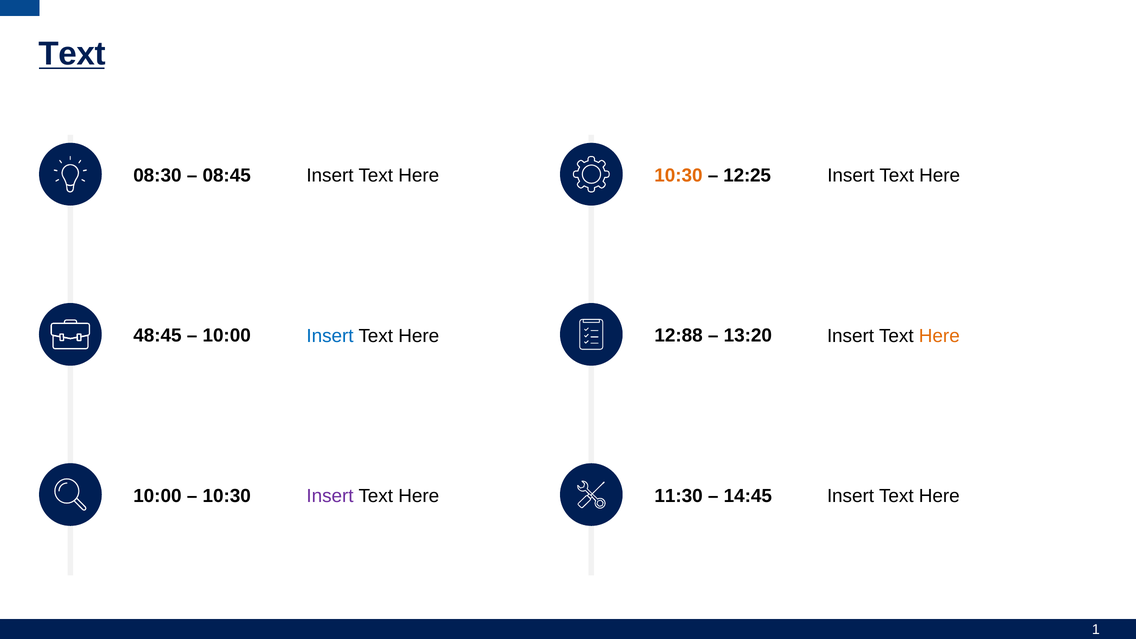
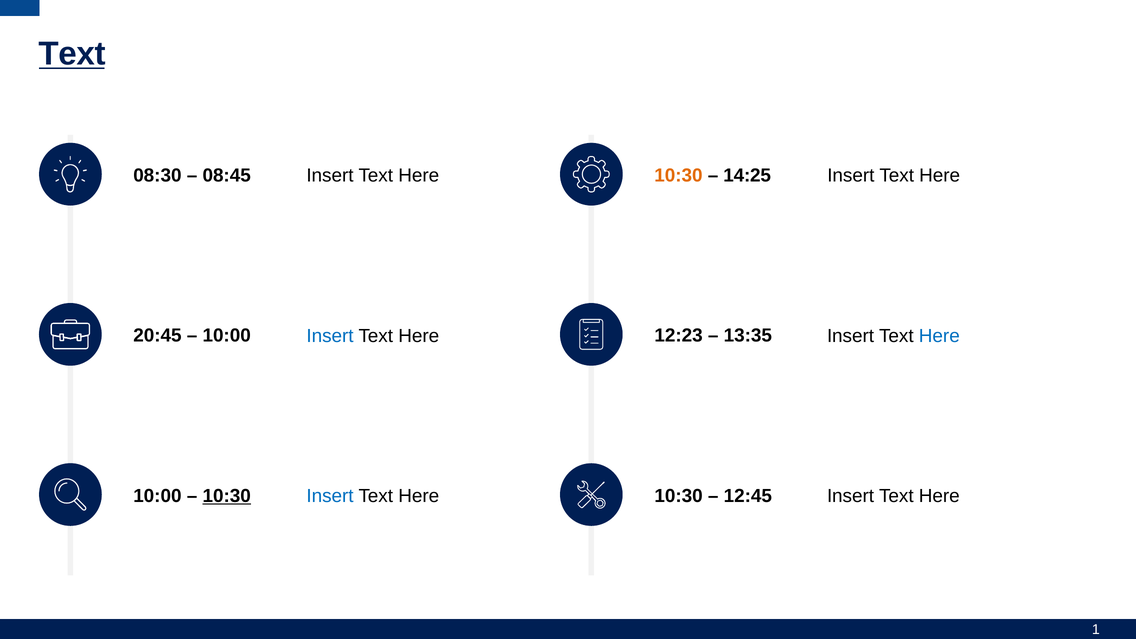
12:25: 12:25 -> 14:25
48:45: 48:45 -> 20:45
12:88: 12:88 -> 12:23
13:20: 13:20 -> 13:35
Here at (939, 336) colour: orange -> blue
10:30 at (227, 496) underline: none -> present
11:30 at (679, 496): 11:30 -> 10:30
14:45: 14:45 -> 12:45
Insert at (330, 496) colour: purple -> blue
